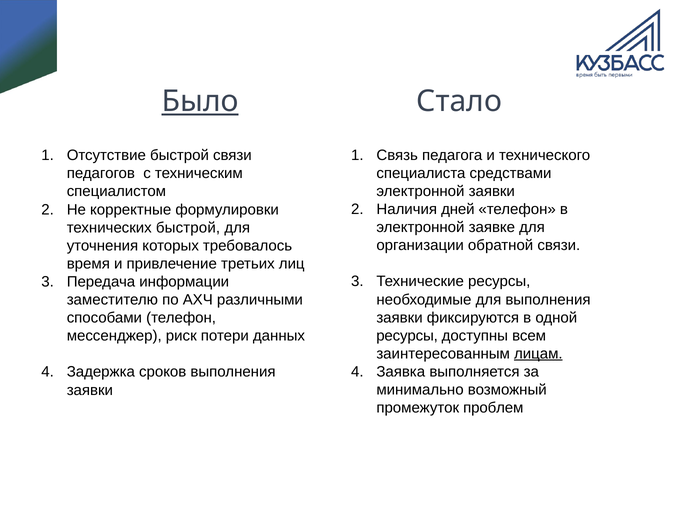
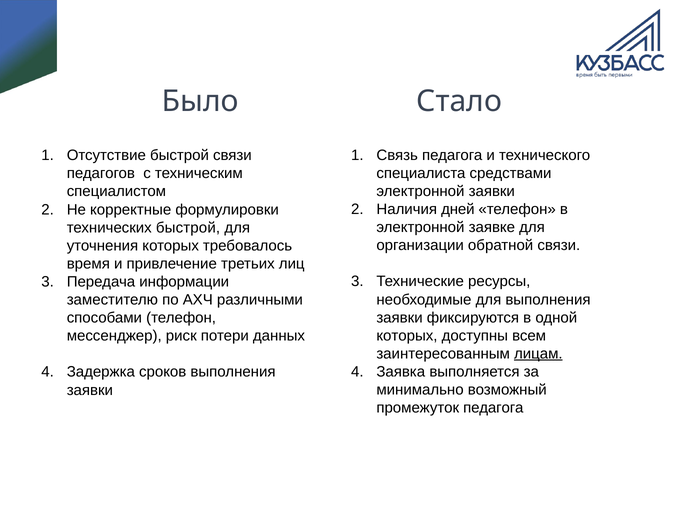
Было underline: present -> none
ресурсы at (407, 336): ресурсы -> которых
промежуток проблем: проблем -> педагога
